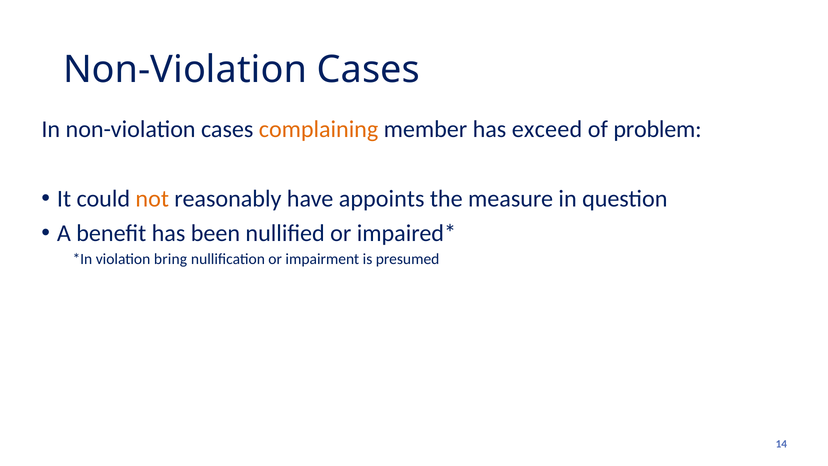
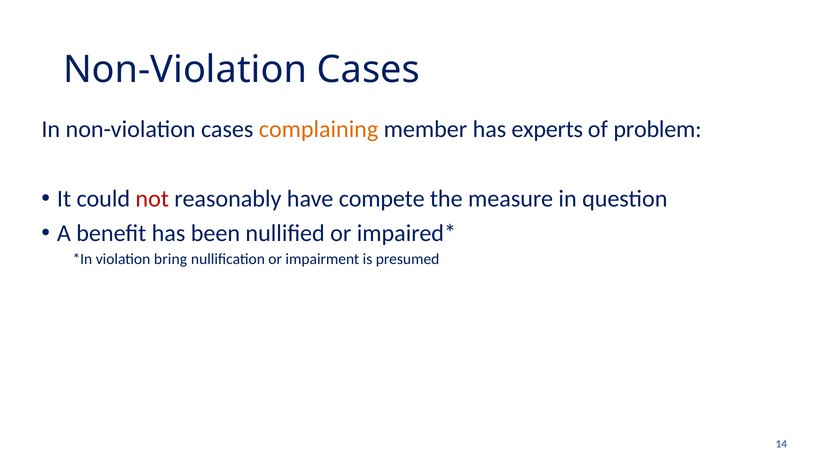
exceed: exceed -> experts
not colour: orange -> red
appoints: appoints -> compete
